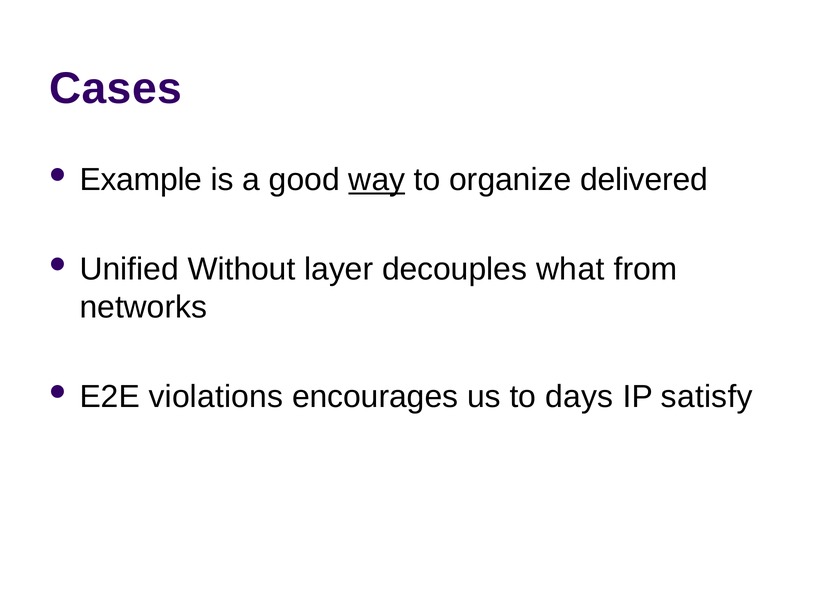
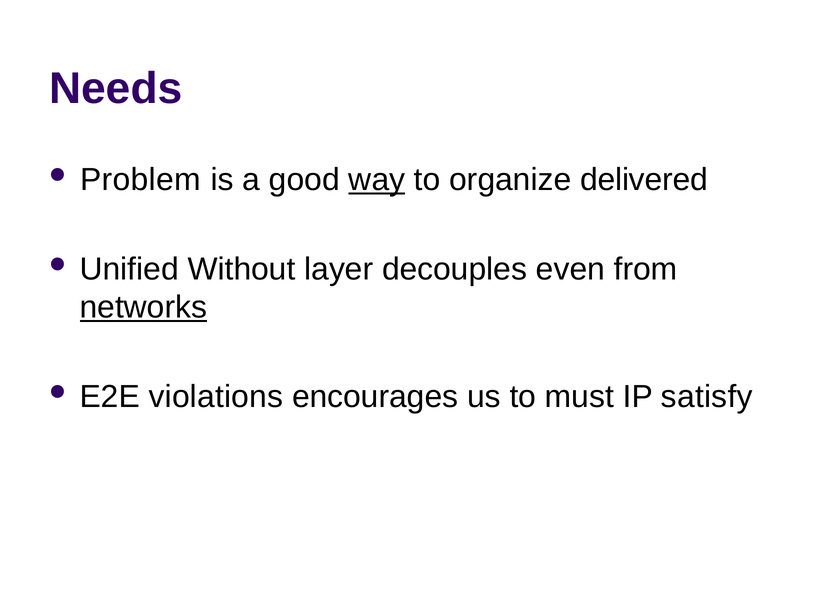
Cases: Cases -> Needs
Example: Example -> Problem
what: what -> even
networks underline: none -> present
days: days -> must
